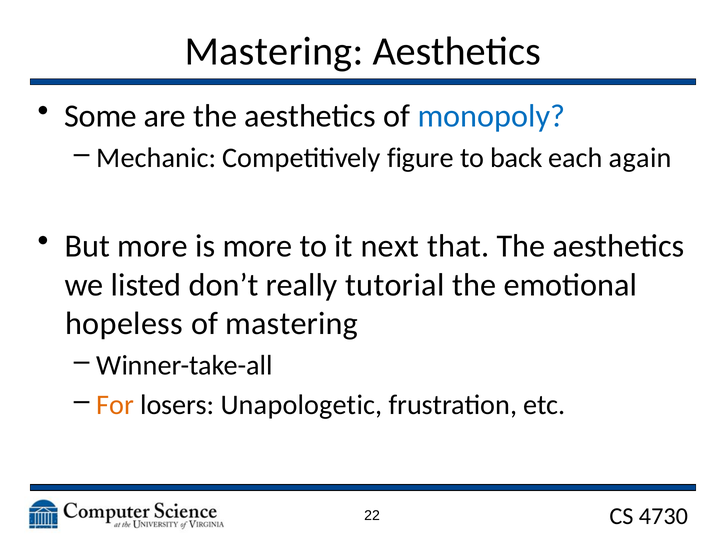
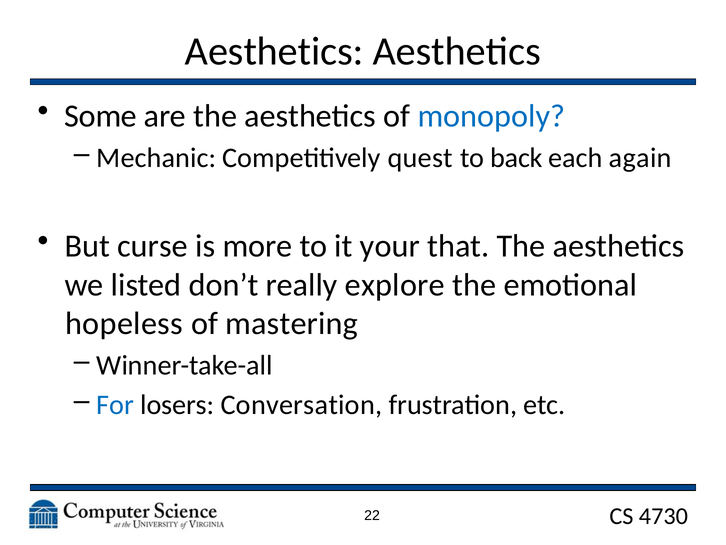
Mastering at (274, 51): Mastering -> Aesthetics
figure: figure -> quest
But more: more -> curse
next: next -> your
tutorial: tutorial -> explore
For colour: orange -> blue
Unapologetic: Unapologetic -> Conversation
